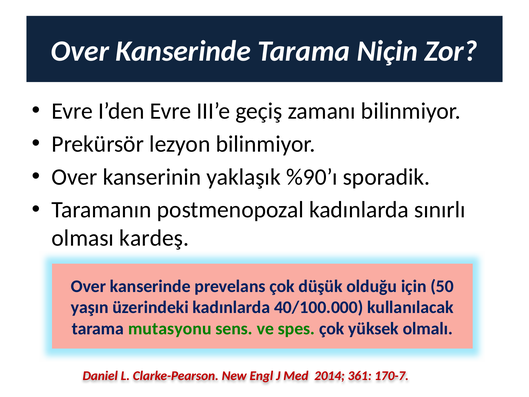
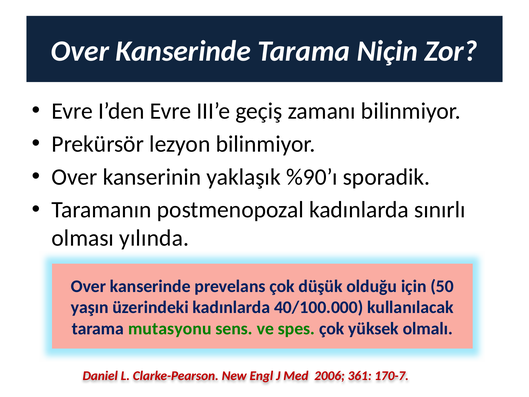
kardeş: kardeş -> yılında
2014: 2014 -> 2006
